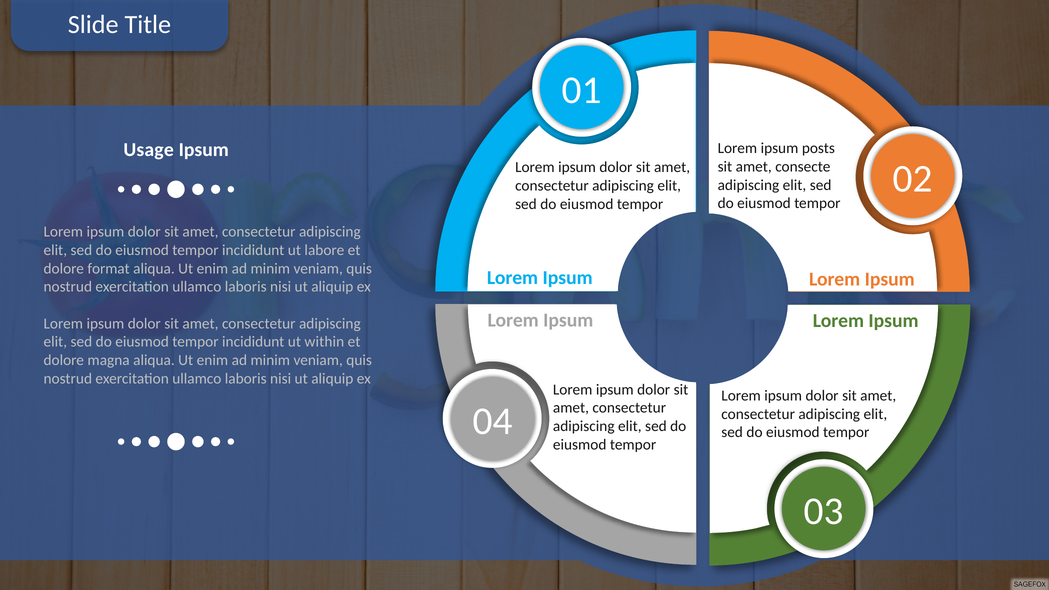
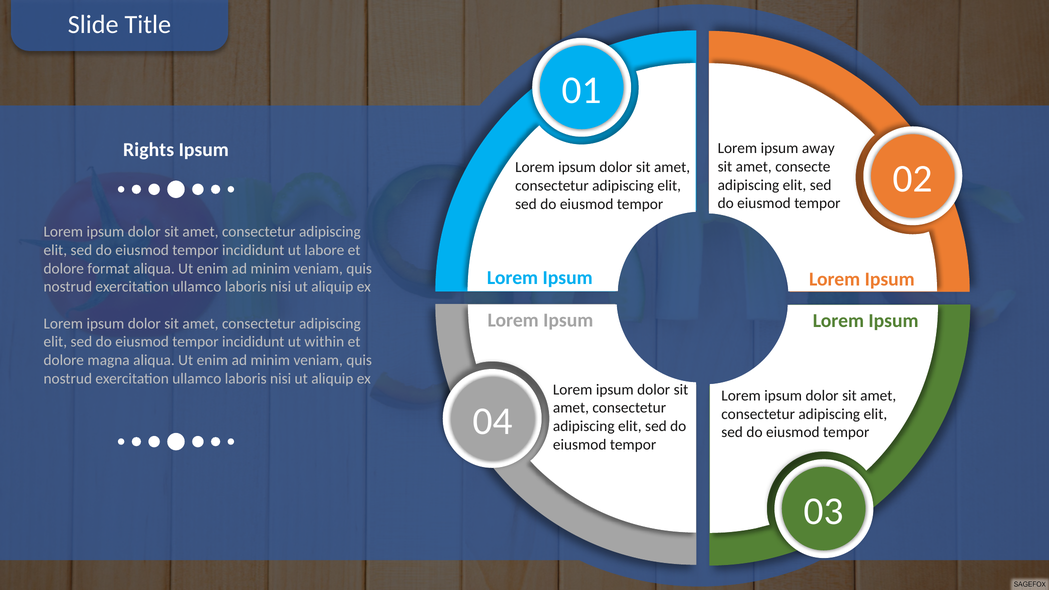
Usage: Usage -> Rights
posts: posts -> away
